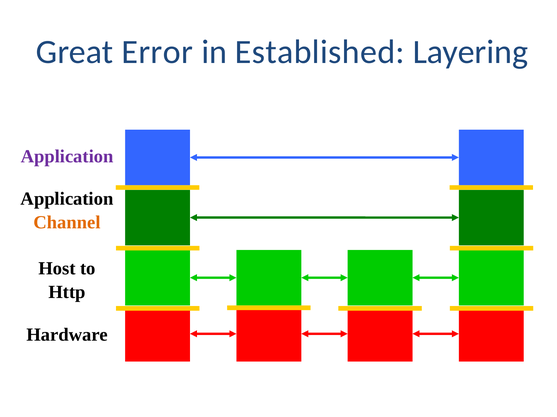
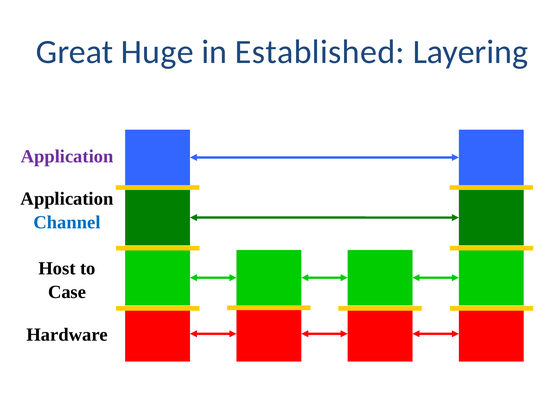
Error: Error -> Huge
Channel colour: orange -> blue
Http: Http -> Case
